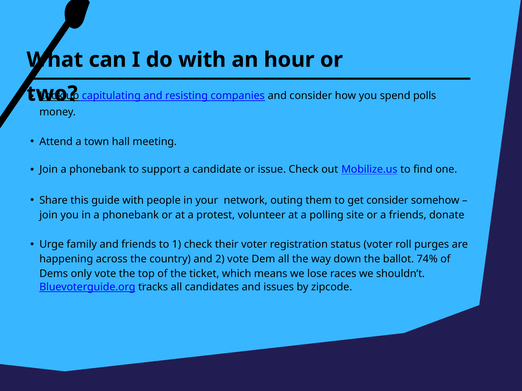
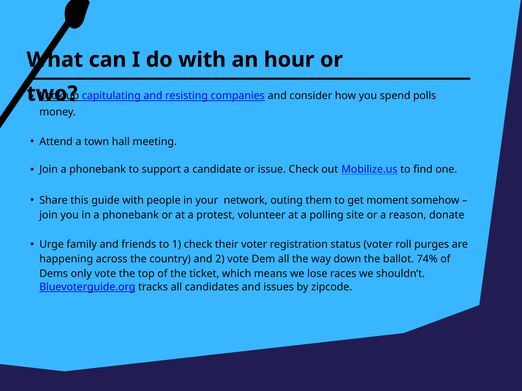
get consider: consider -> moment
a friends: friends -> reason
